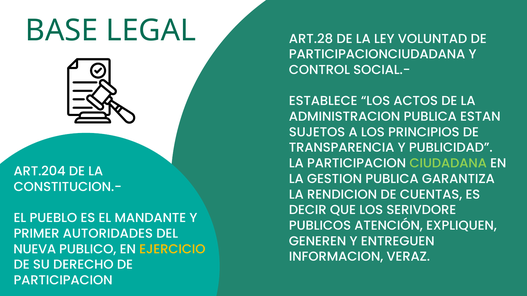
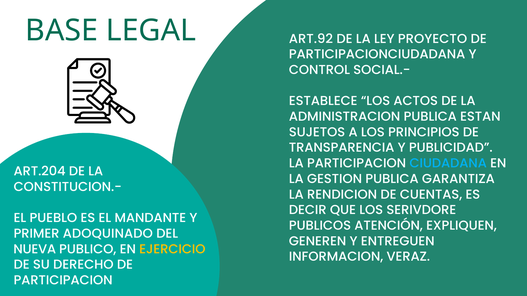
ART.28: ART.28 -> ART.92
VOLUNTAD: VOLUNTAD -> PROYECTO
CIUDADANA colour: light green -> light blue
AUTORIDADES: AUTORIDADES -> ADOQUINADO
